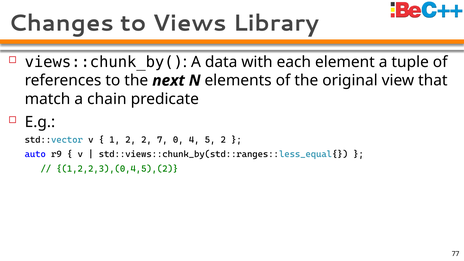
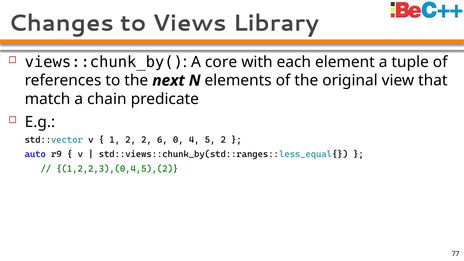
data: data -> core
7: 7 -> 6
